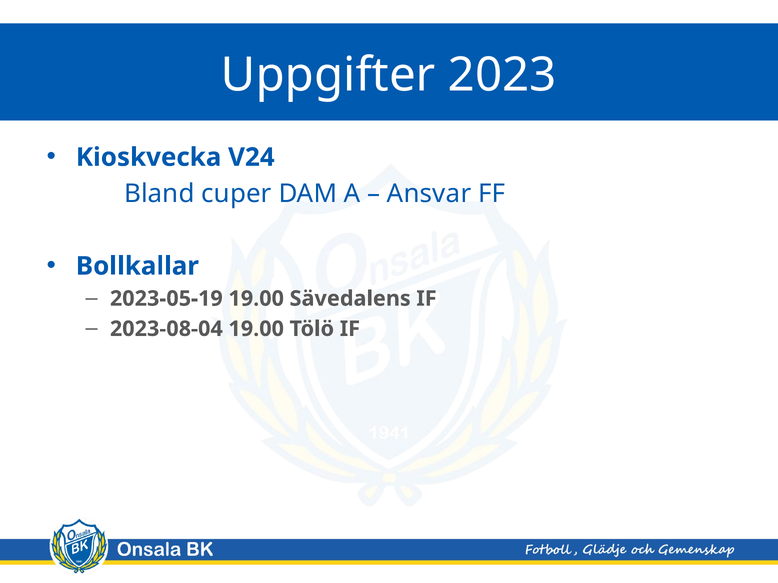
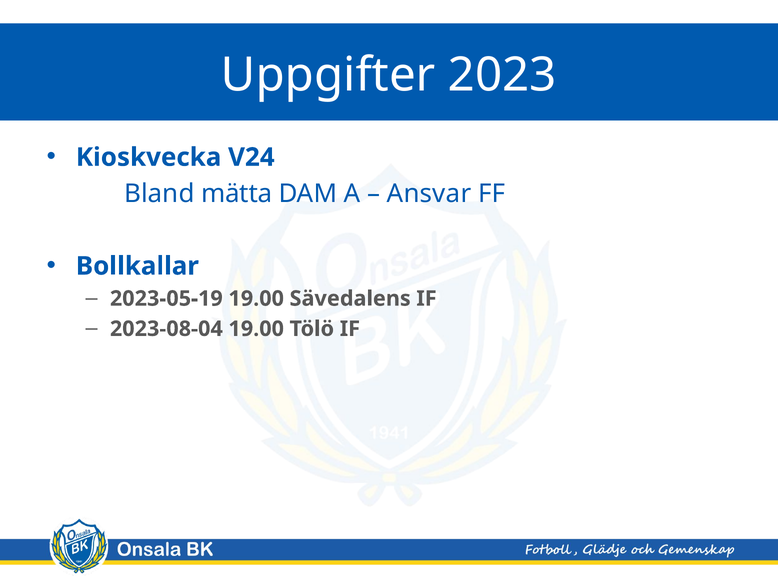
cuper: cuper -> mätta
